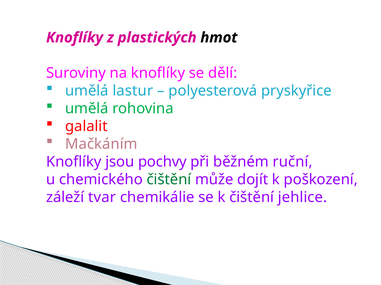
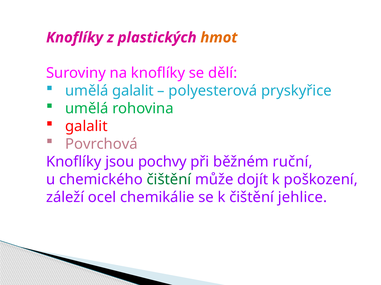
hmot colour: black -> orange
umělá lastur: lastur -> galalit
Mačkáním: Mačkáním -> Povrchová
tvar: tvar -> ocel
